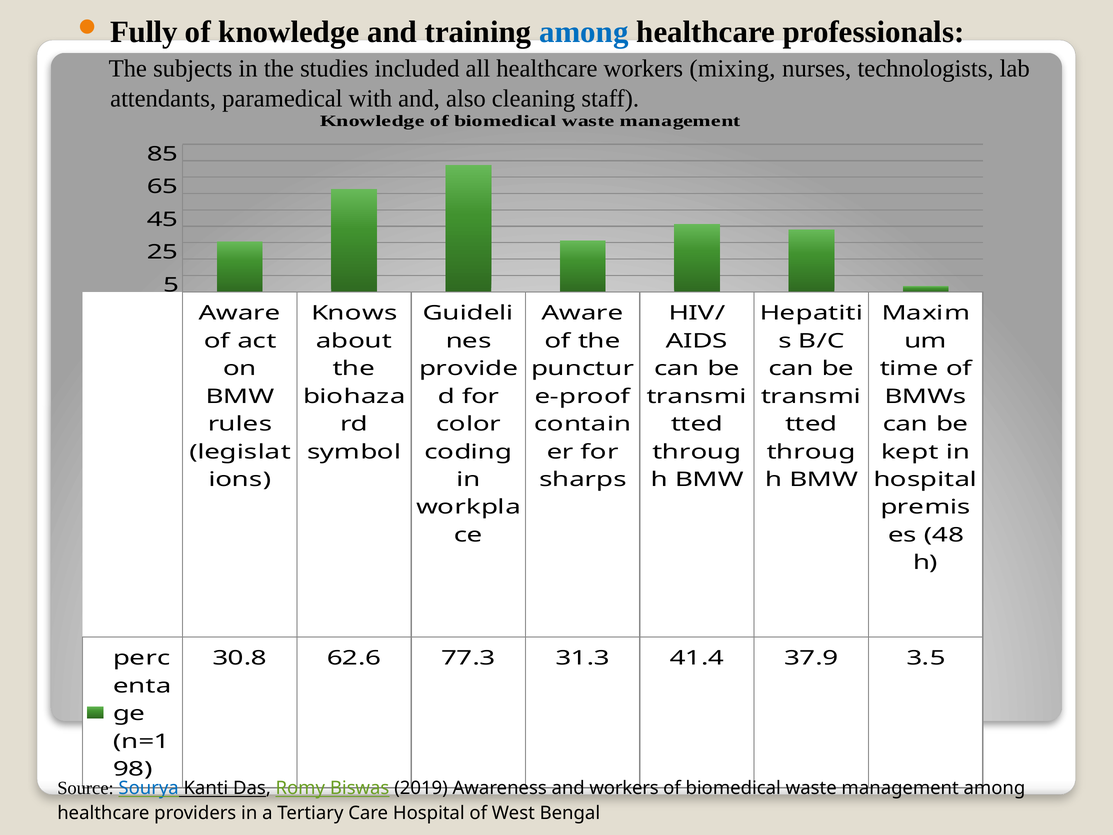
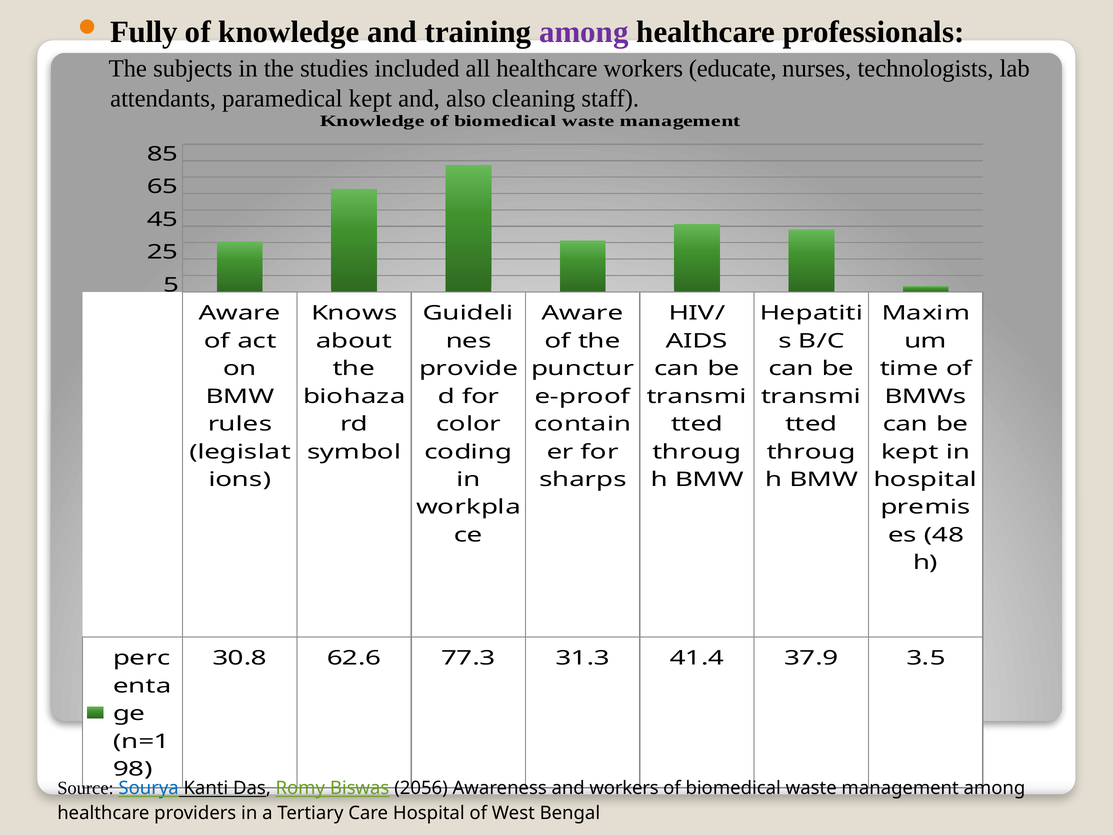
among at (584, 32) colour: blue -> purple
mixing: mixing -> educate
paramedical with: with -> kept
2019: 2019 -> 2056
